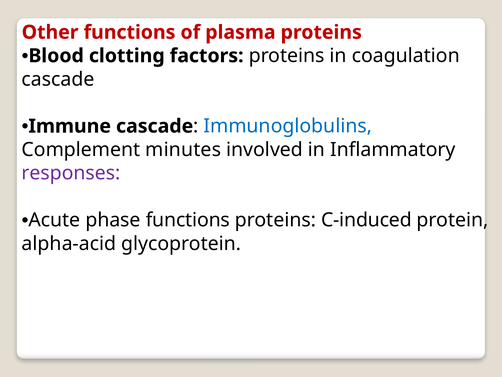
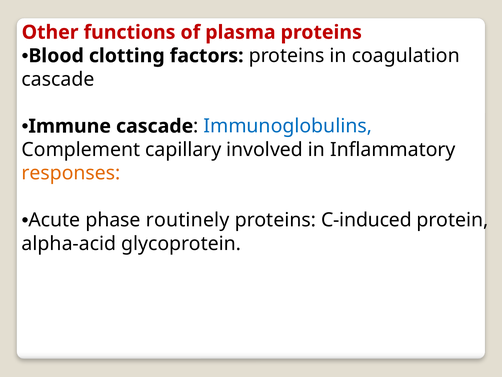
minutes: minutes -> capillary
responses colour: purple -> orange
phase functions: functions -> routinely
